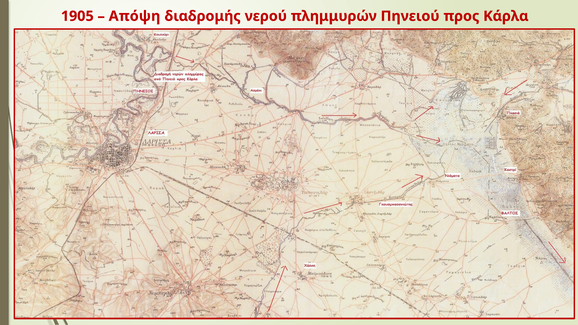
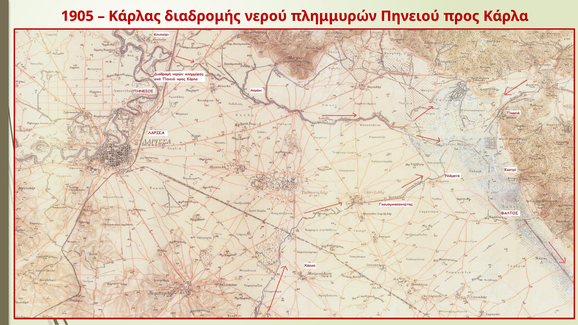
Απόψη: Απόψη -> Κάρλας
